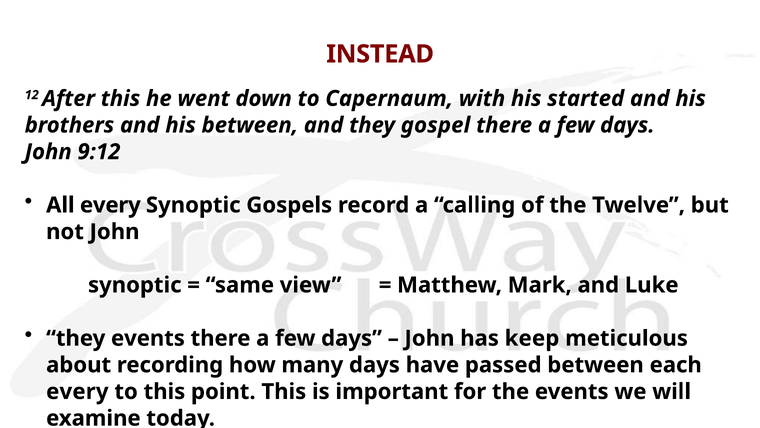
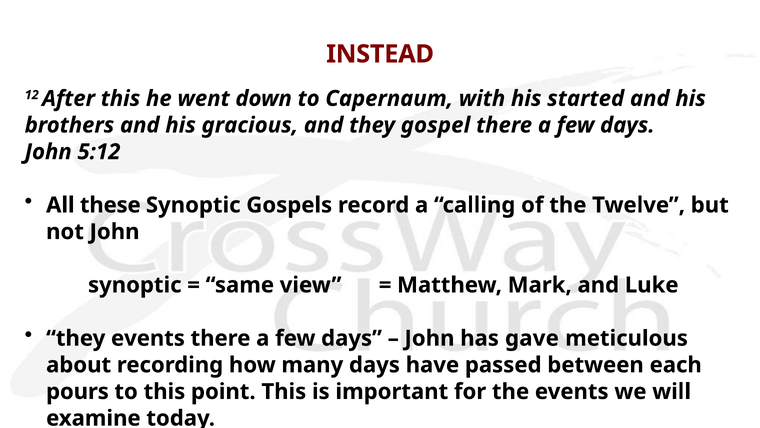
his between: between -> gracious
9:12: 9:12 -> 5:12
All every: every -> these
keep: keep -> gave
every at (77, 391): every -> pours
